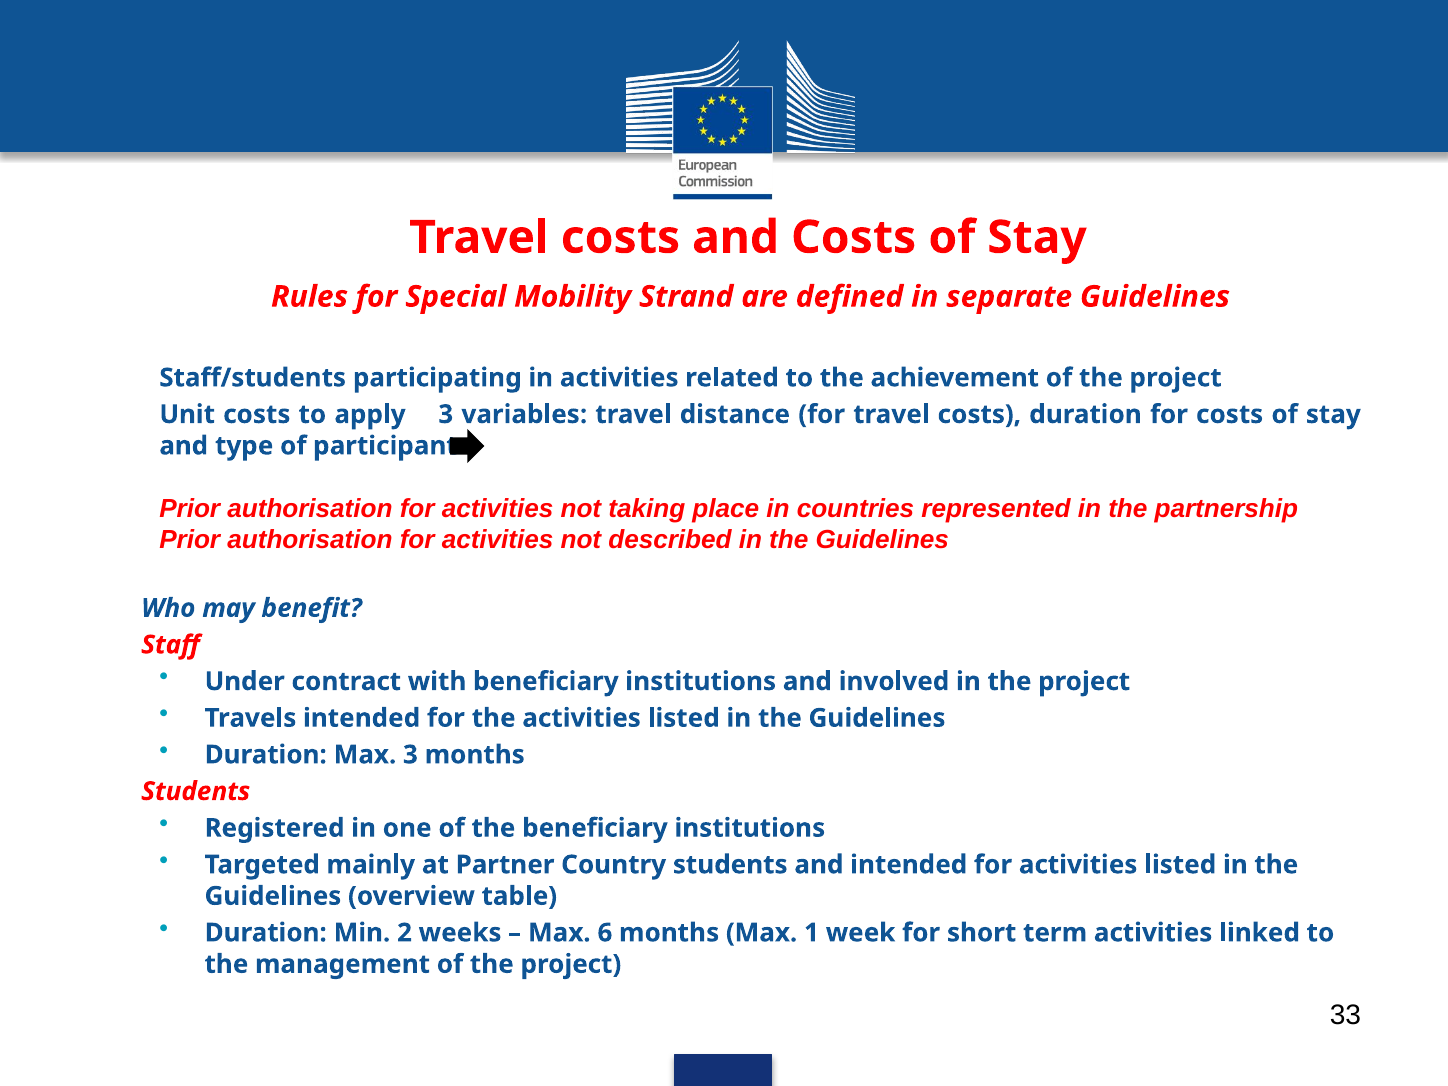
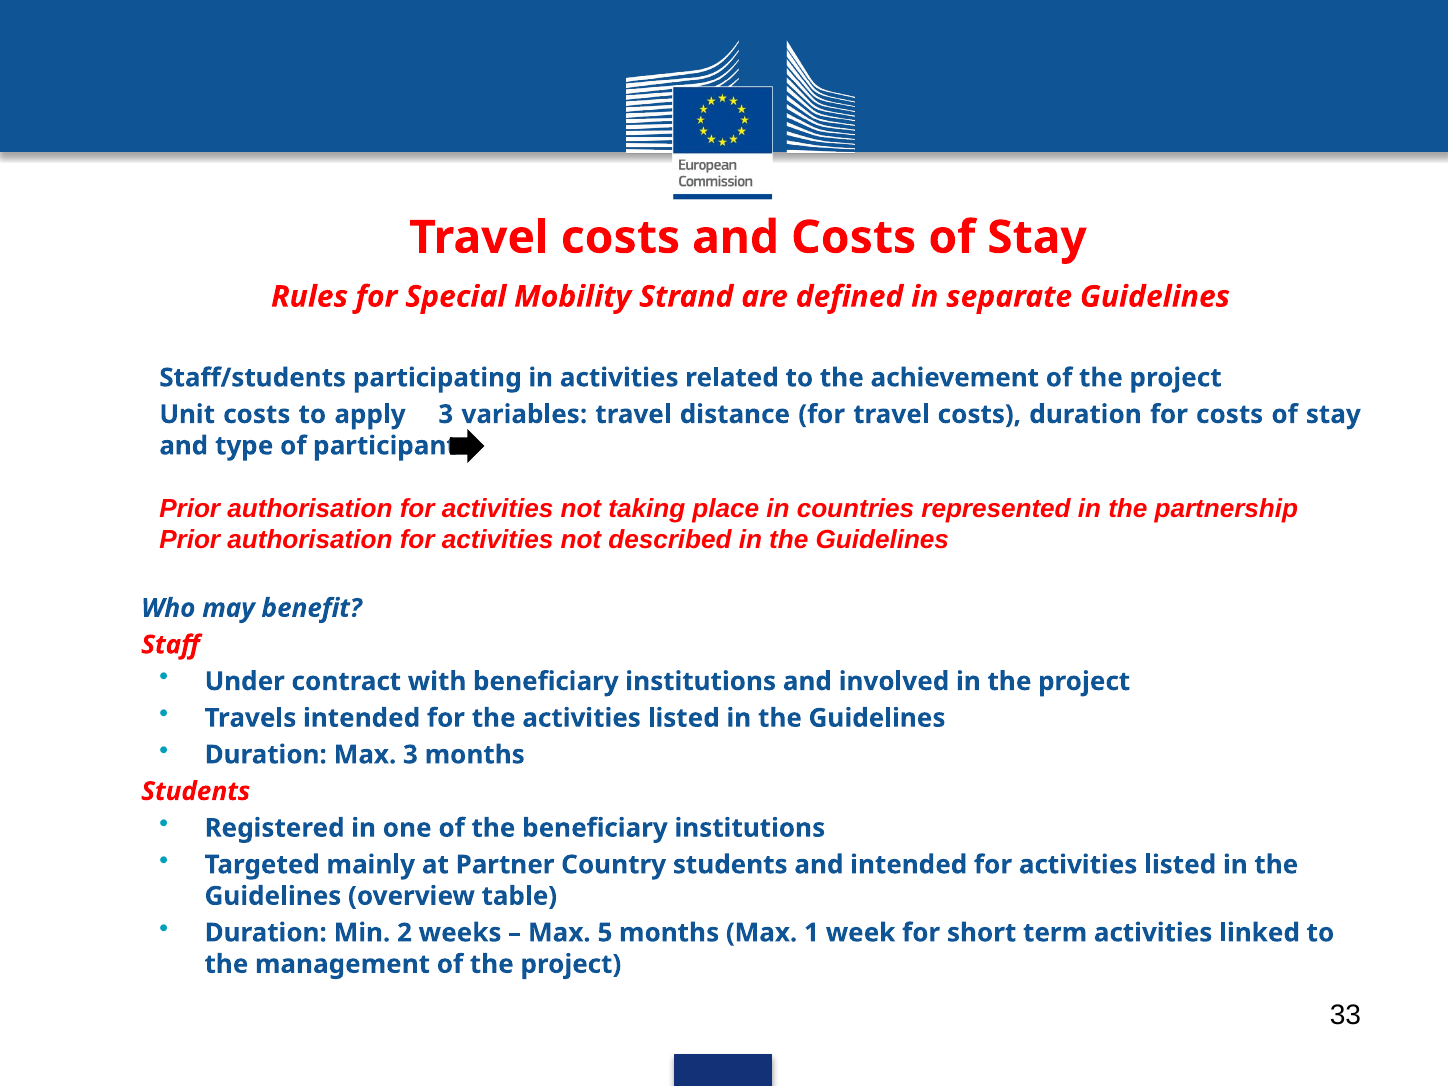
6: 6 -> 5
